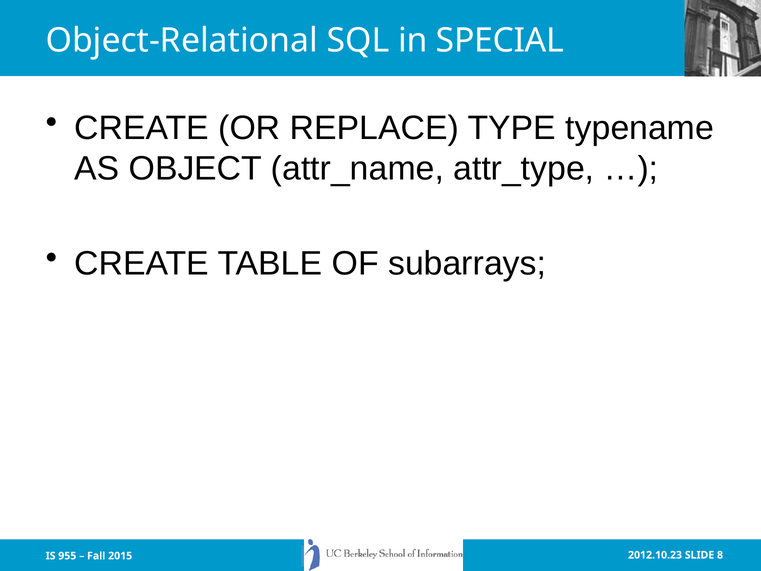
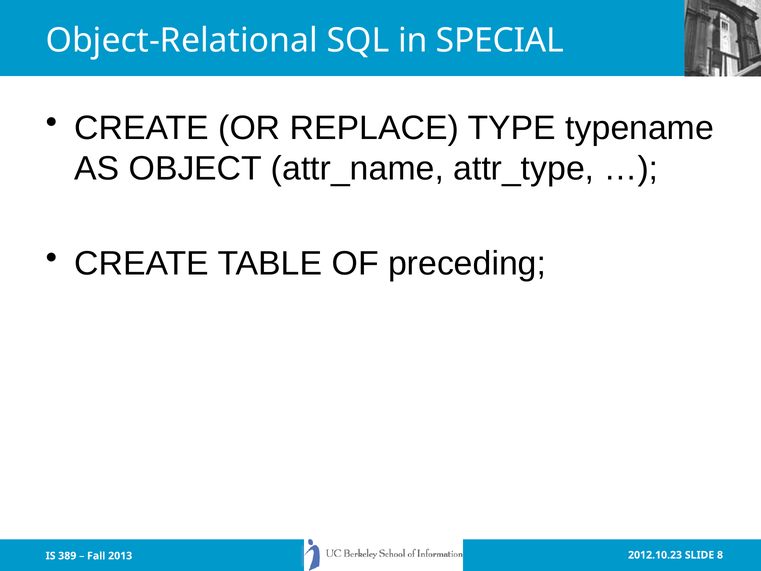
subarrays: subarrays -> preceding
955: 955 -> 389
2015: 2015 -> 2013
